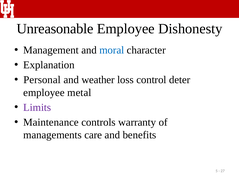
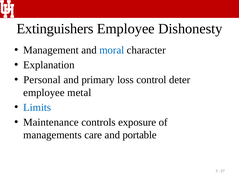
Unreasonable: Unreasonable -> Extinguishers
weather: weather -> primary
Limits colour: purple -> blue
warranty: warranty -> exposure
benefits: benefits -> portable
